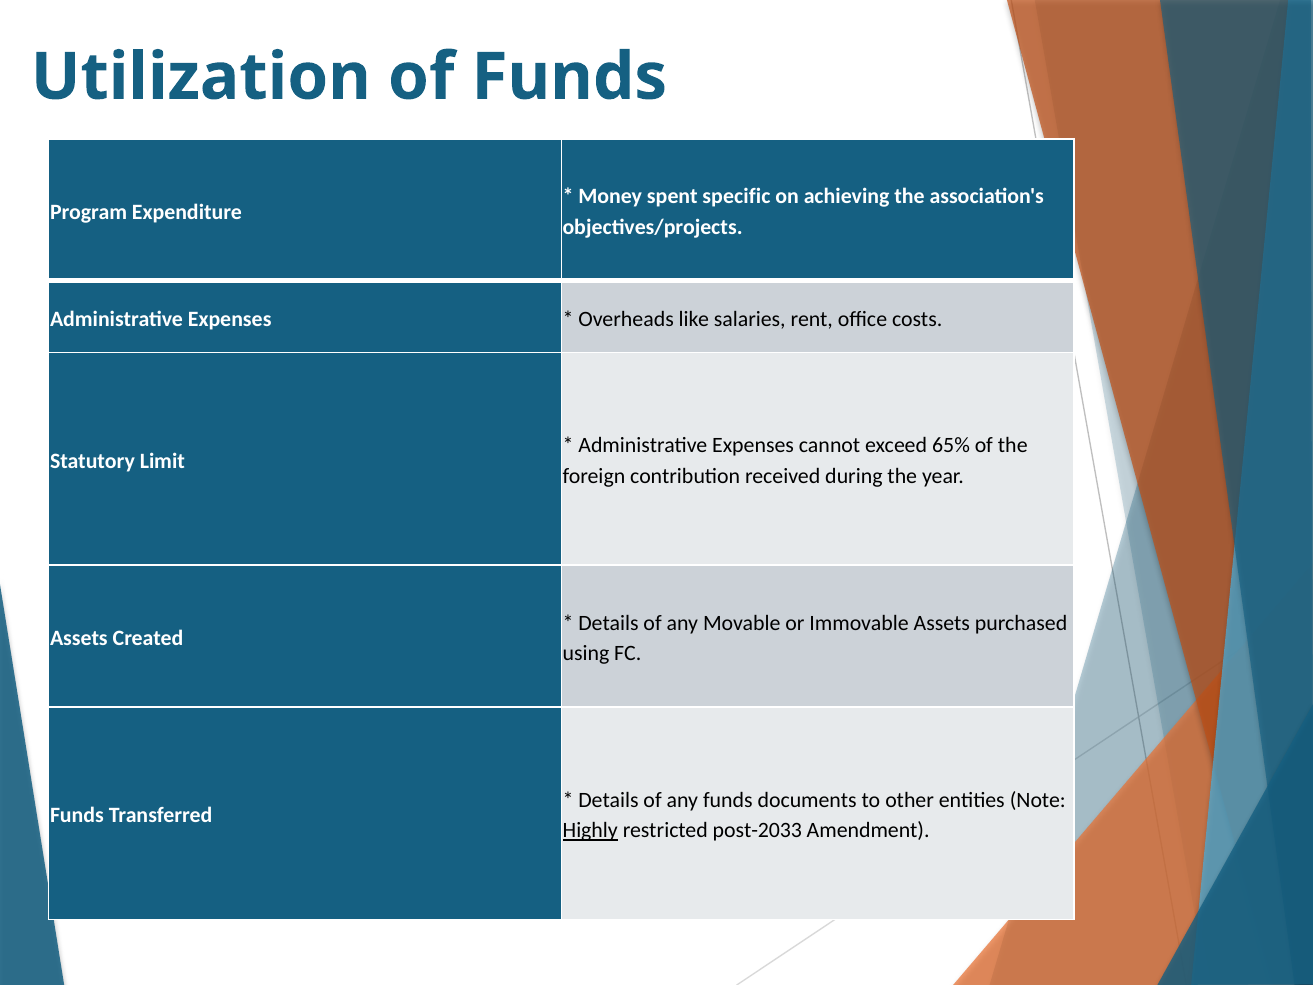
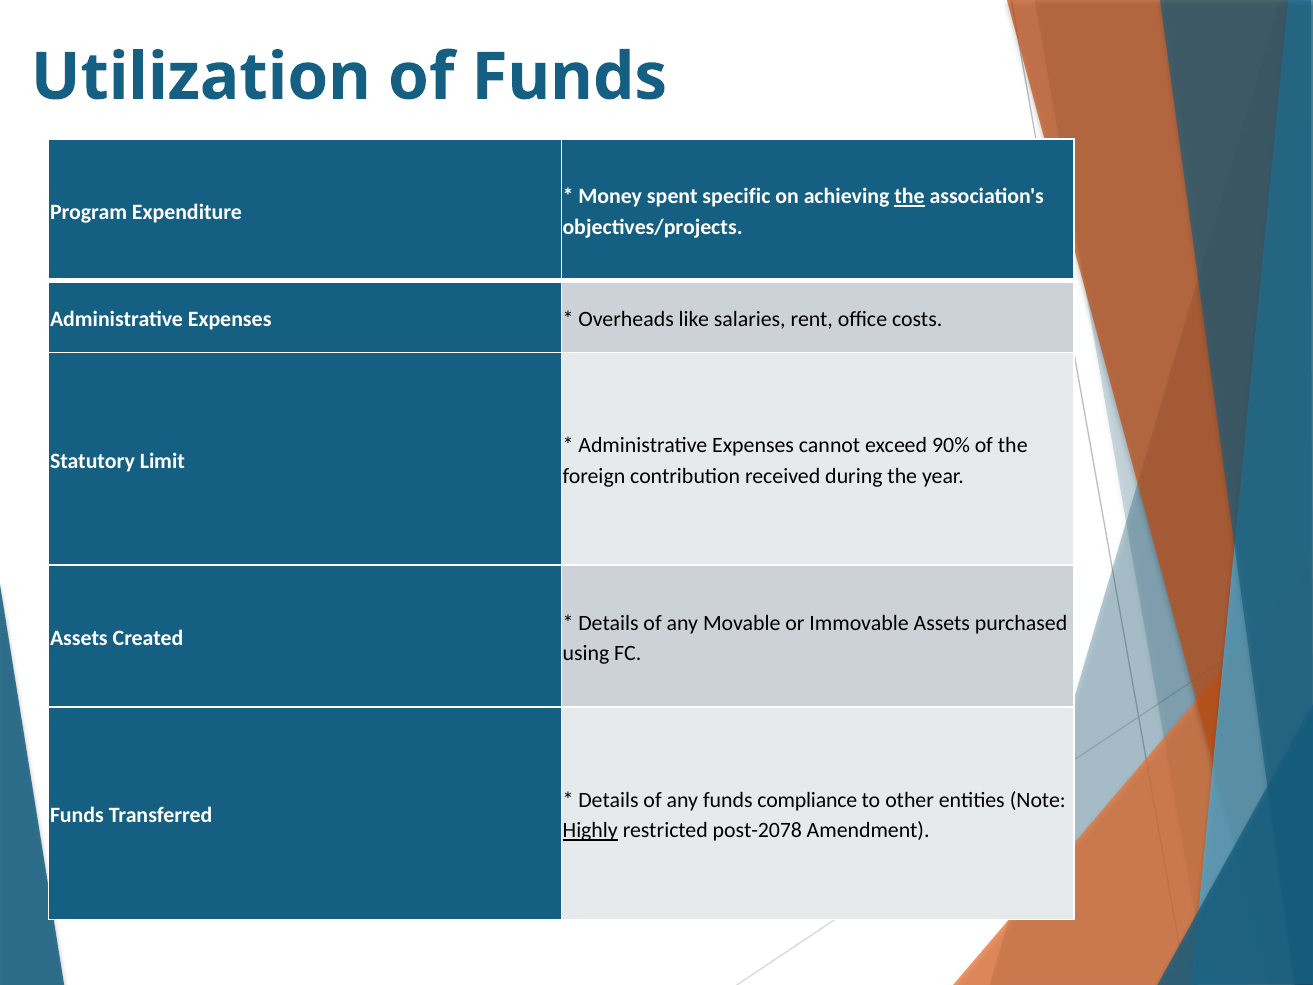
the at (910, 197) underline: none -> present
65%: 65% -> 90%
documents: documents -> compliance
post-2033: post-2033 -> post-2078
